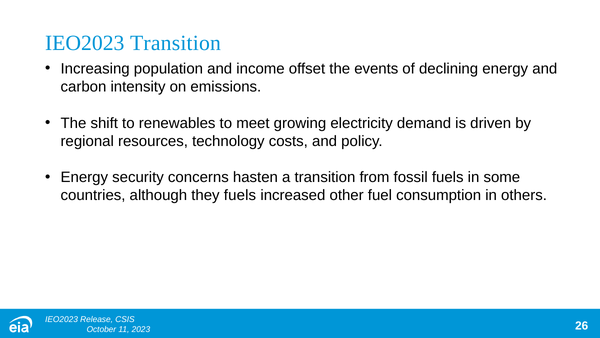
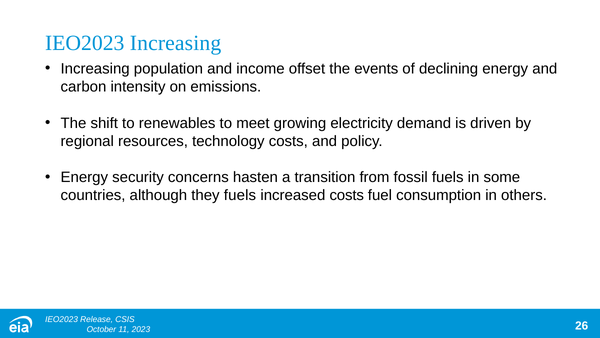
IEO2023 Transition: Transition -> Increasing
increased other: other -> costs
